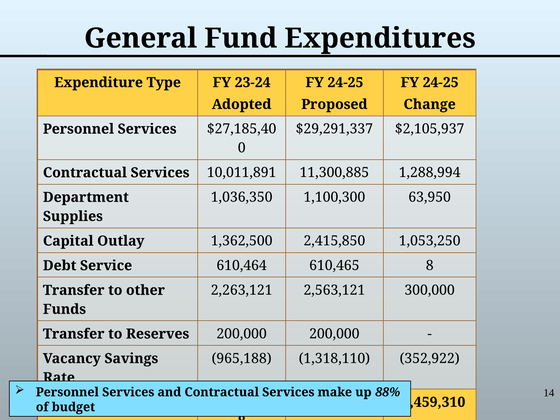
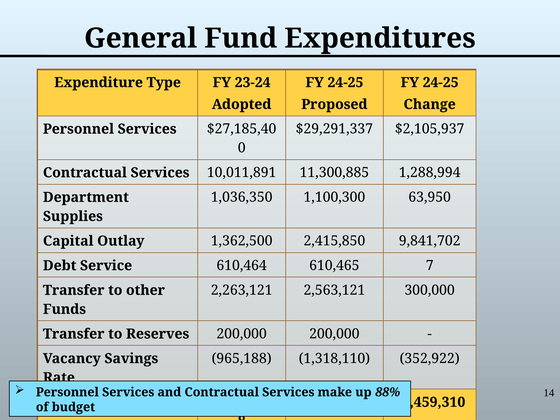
1,053,250: 1,053,250 -> 9,841,702
610,465 8: 8 -> 7
